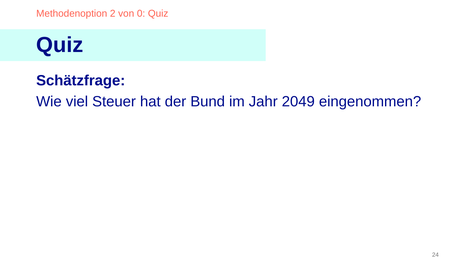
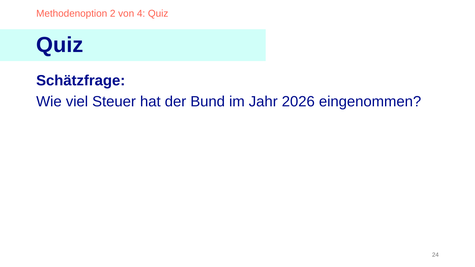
0: 0 -> 4
2049: 2049 -> 2026
